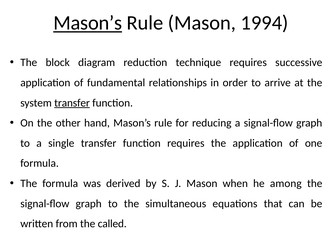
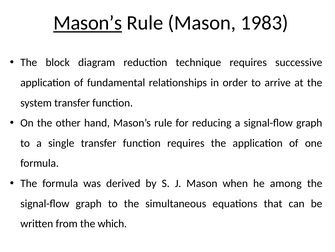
1994: 1994 -> 1983
transfer at (72, 102) underline: present -> none
called: called -> which
